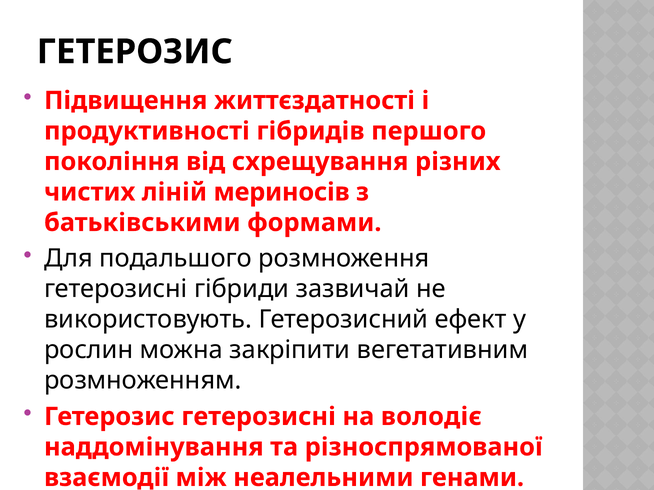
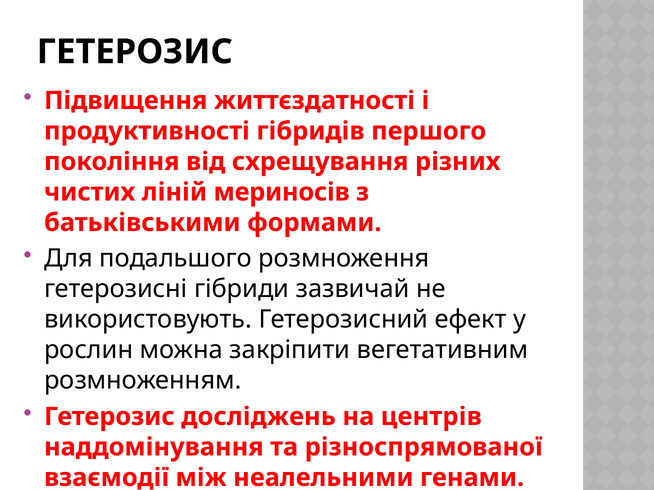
Гетерозис гетерозисні: гетерозисні -> досліджень
володіє: володіє -> центрів
